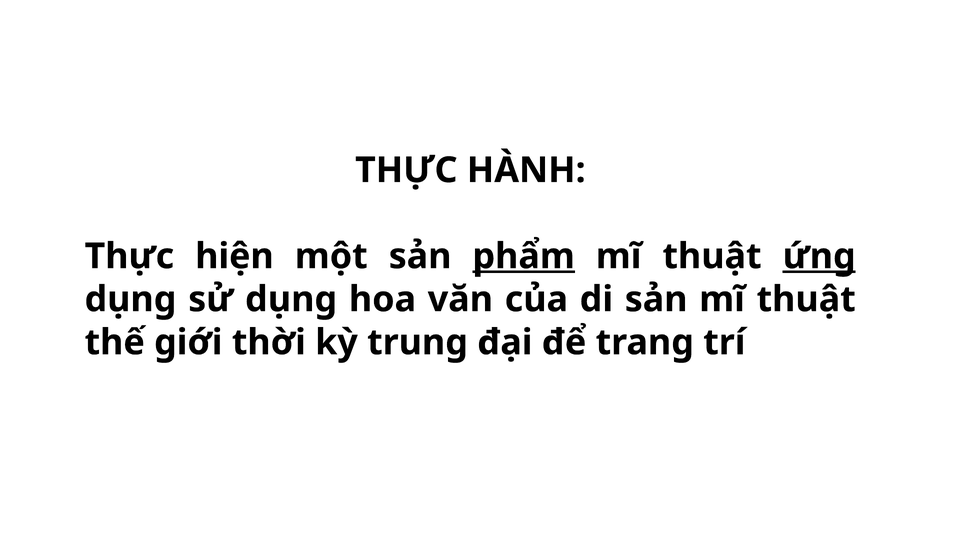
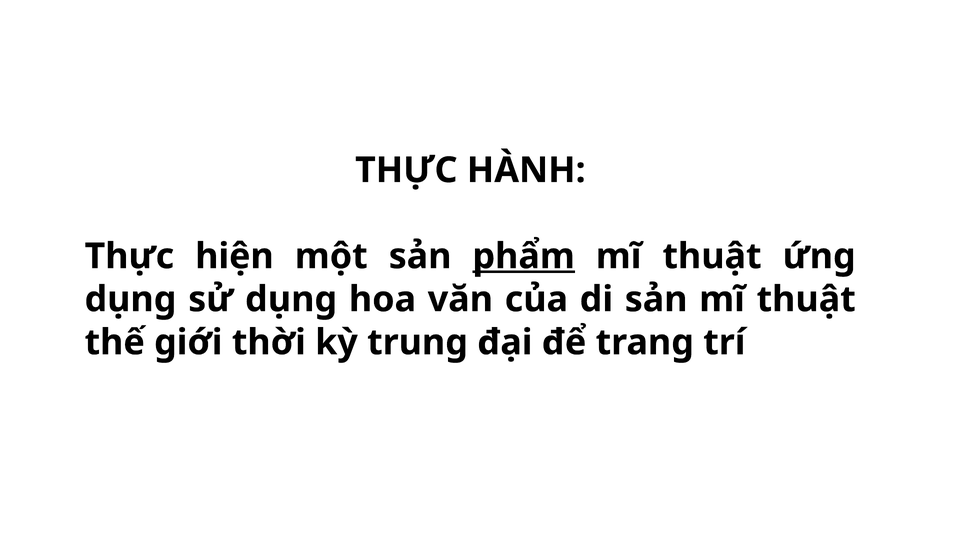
ứng underline: present -> none
